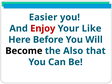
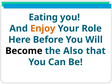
Easier: Easier -> Eating
Enjoy colour: red -> orange
Like: Like -> Role
